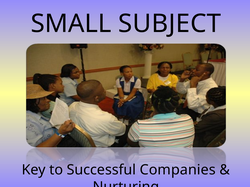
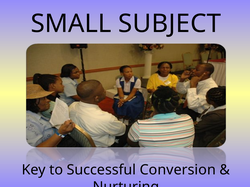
Companies: Companies -> Conversion
